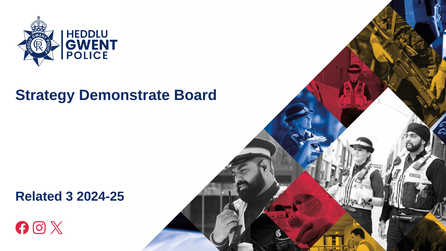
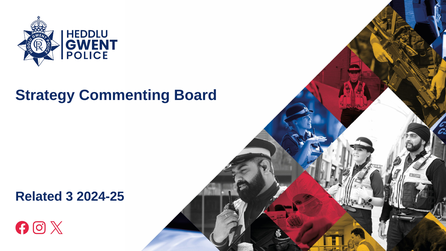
Demonstrate: Demonstrate -> Commenting
